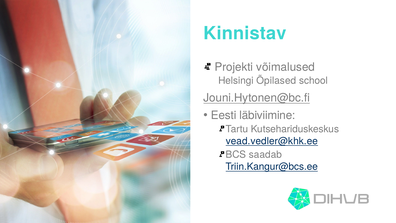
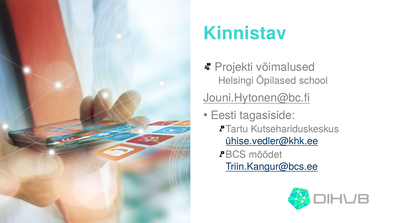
läbiviimine: läbiviimine -> tagasiside
vead.vedler@khk.ee: vead.vedler@khk.ee -> ühise.vedler@khk.ee
saadab: saadab -> mõõdet
